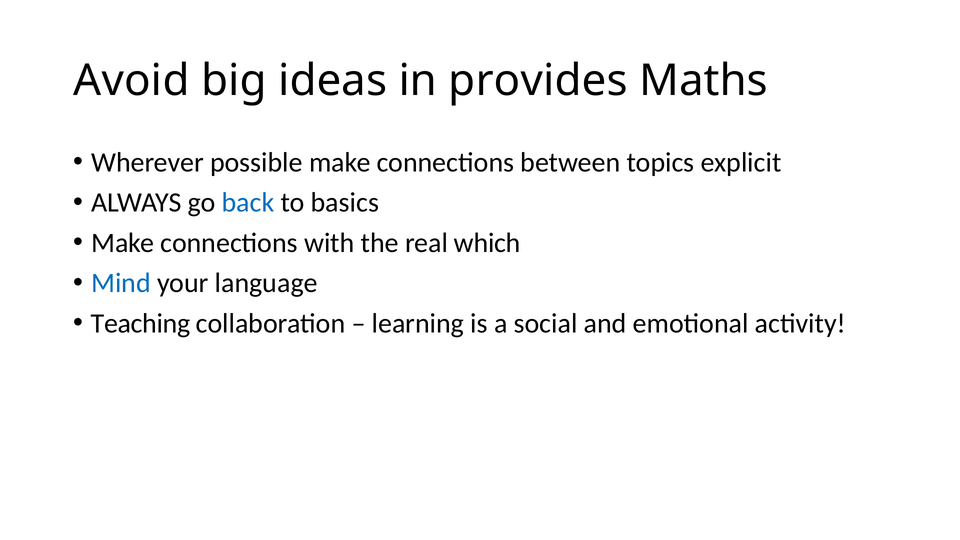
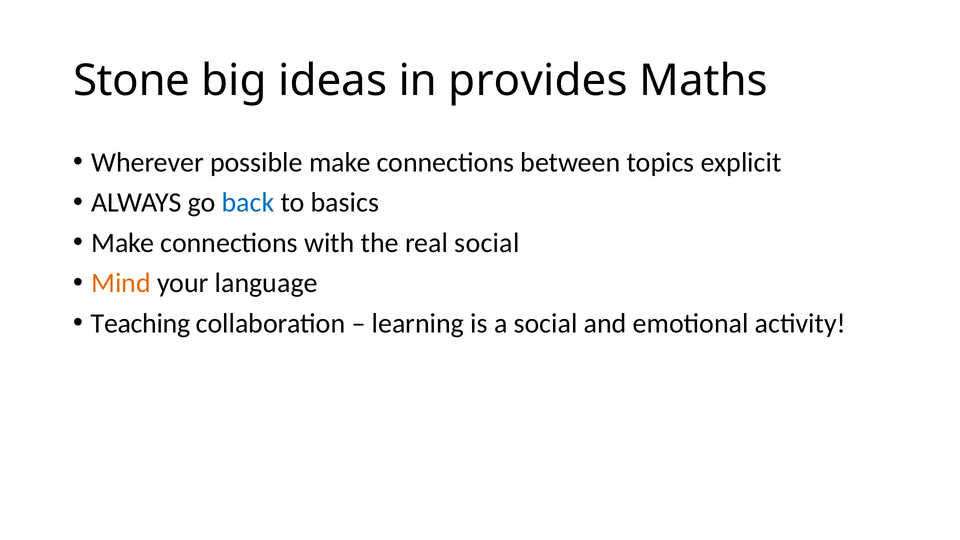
Avoid: Avoid -> Stone
real which: which -> social
Mind colour: blue -> orange
